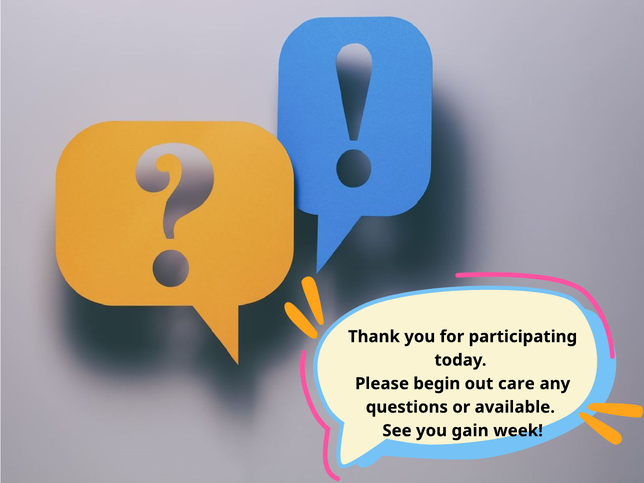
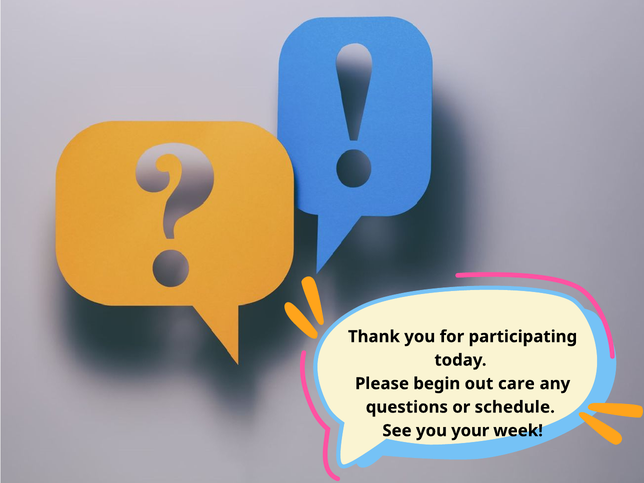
available: available -> schedule
gain: gain -> your
